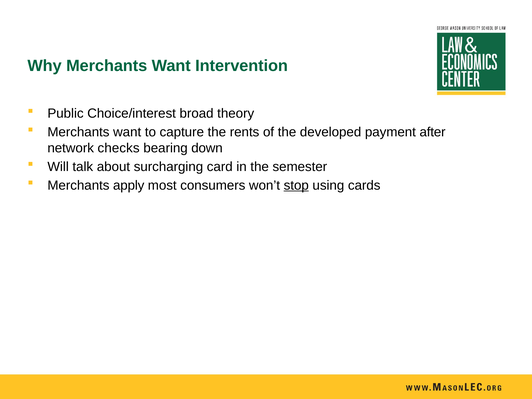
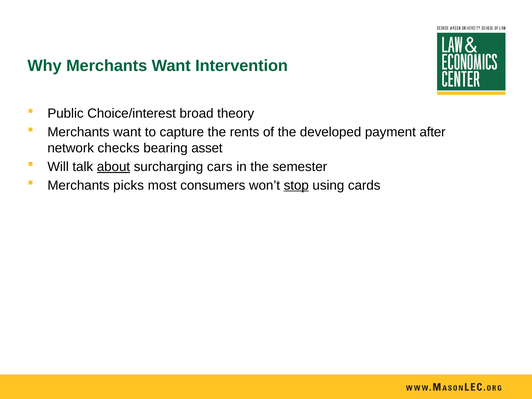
down: down -> asset
about underline: none -> present
card: card -> cars
apply: apply -> picks
